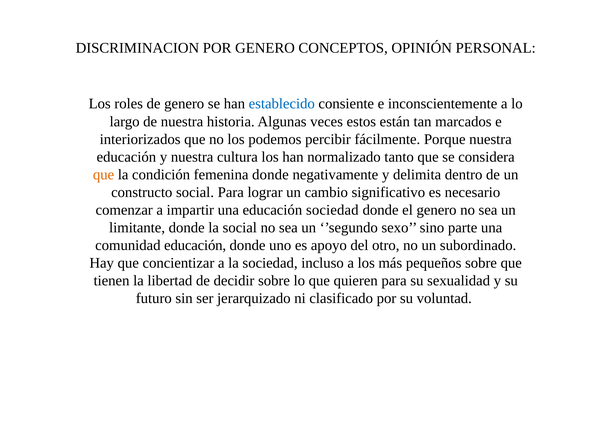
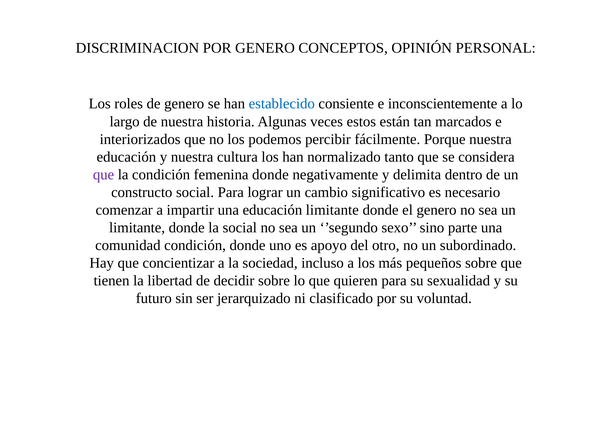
que at (104, 174) colour: orange -> purple
educación sociedad: sociedad -> limitante
comunidad educación: educación -> condición
